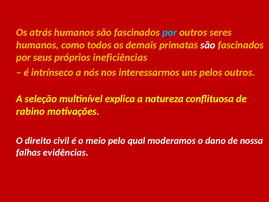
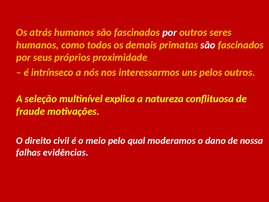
por at (170, 32) colour: light blue -> white
ineficiências: ineficiências -> proximidade
rabino: rabino -> fraude
